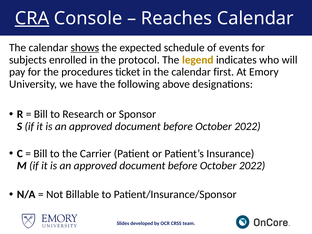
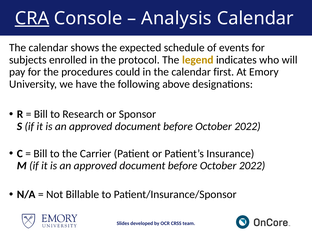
Reaches: Reaches -> Analysis
shows underline: present -> none
ticket: ticket -> could
